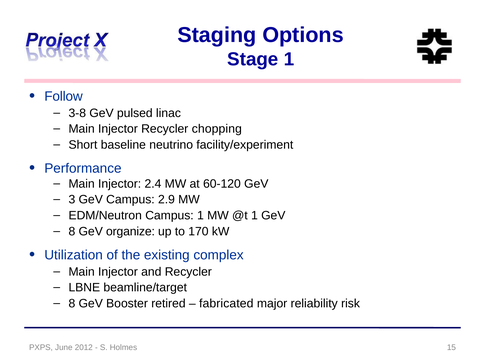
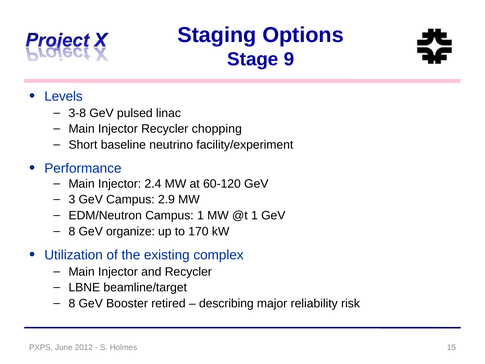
Stage 1: 1 -> 9
Follow: Follow -> Levels
fabricated: fabricated -> describing
